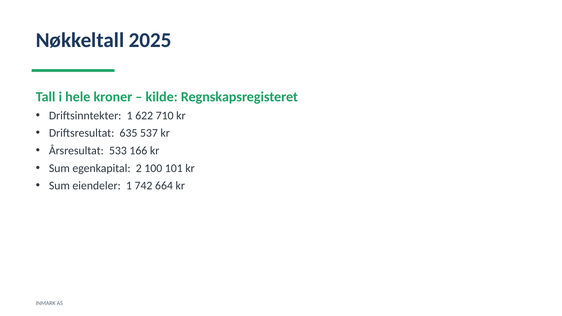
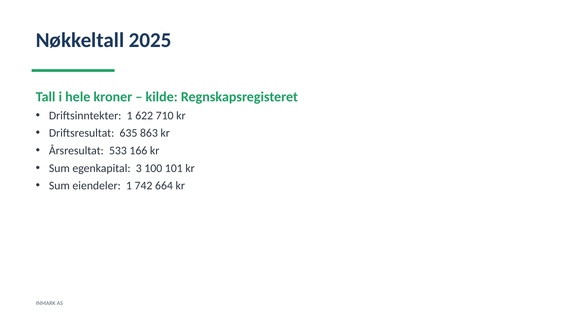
537: 537 -> 863
2: 2 -> 3
